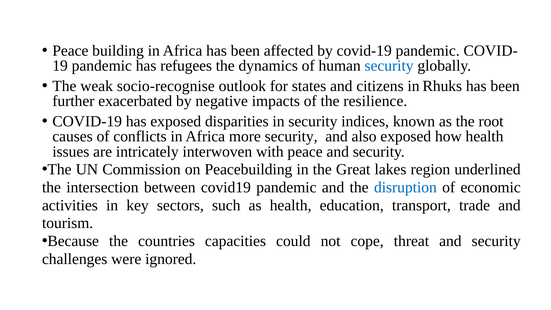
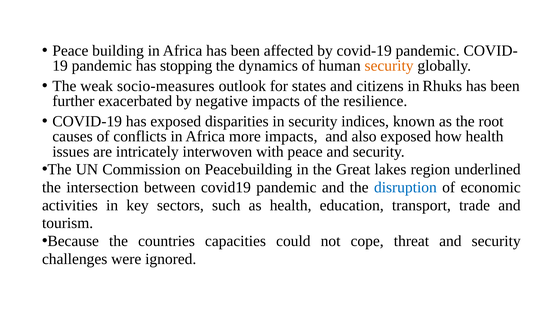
refugees: refugees -> stopping
security at (389, 66) colour: blue -> orange
socio-recognise: socio-recognise -> socio-measures
more security: security -> impacts
